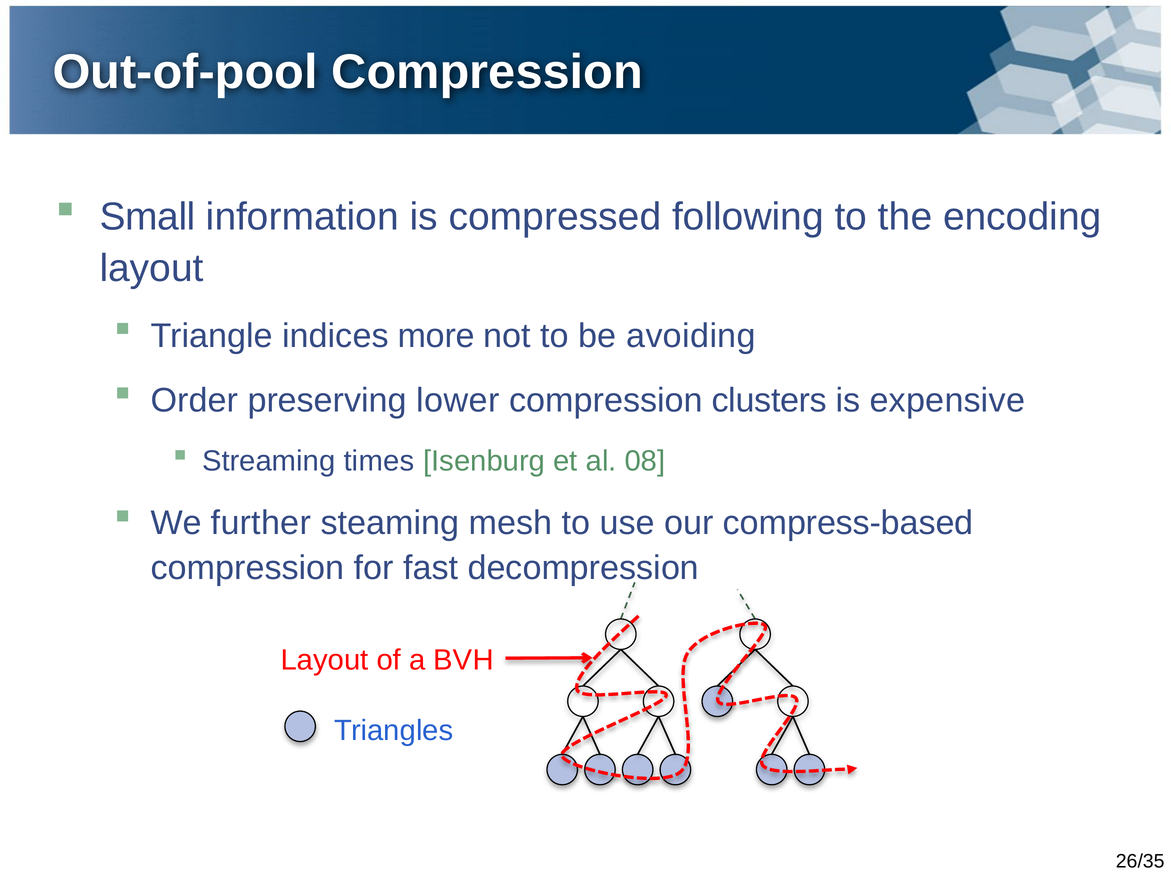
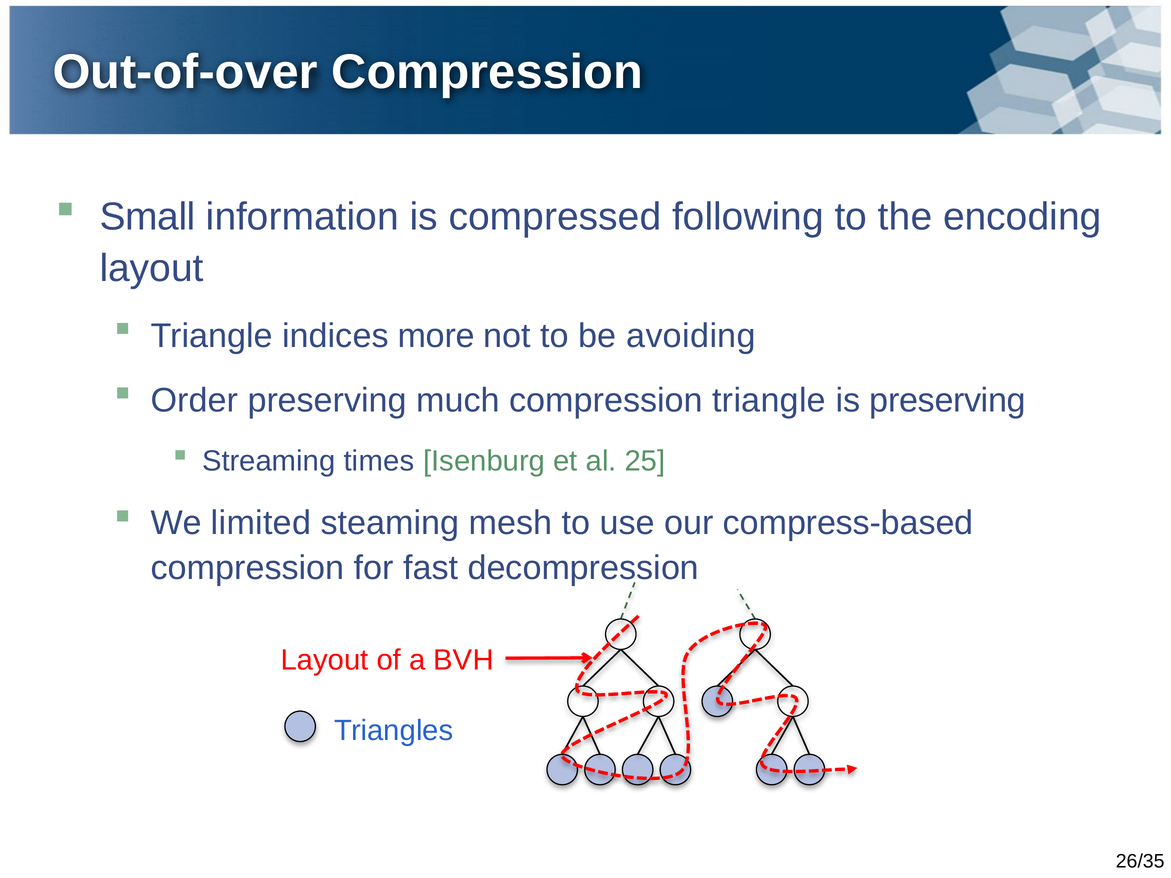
Out-of-pool: Out-of-pool -> Out-of-over
lower: lower -> much
compression clusters: clusters -> triangle
is expensive: expensive -> preserving
08: 08 -> 25
further: further -> limited
